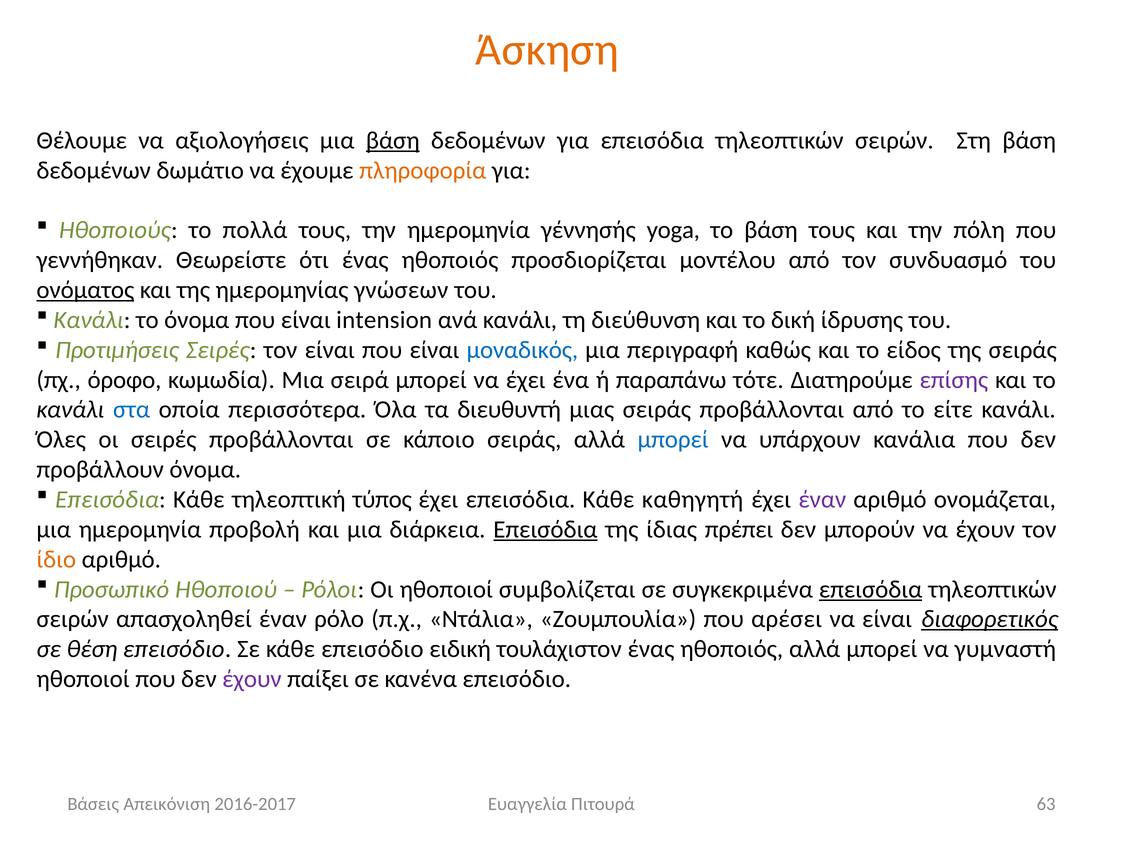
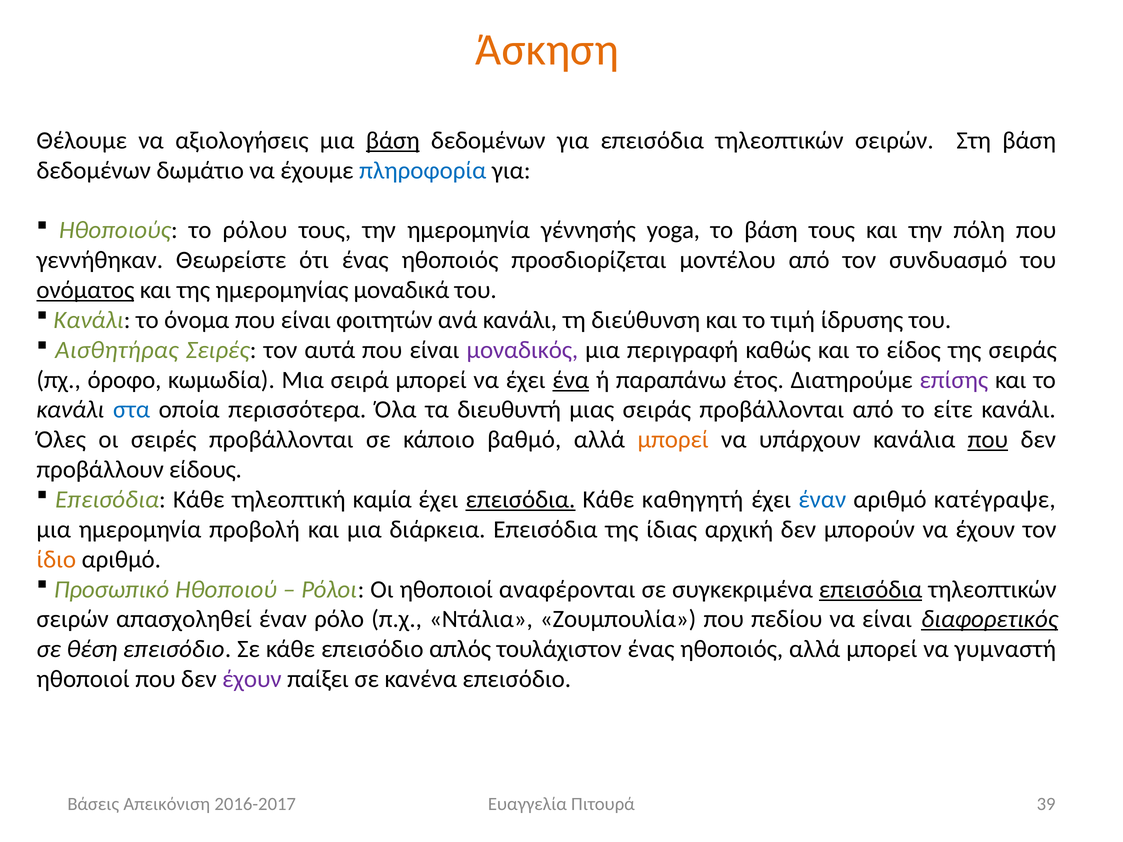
πληροφορία colour: orange -> blue
πολλά: πολλά -> ρόλου
γνώσεων: γνώσεων -> μοναδικά
intension: intension -> φοιτητών
δική: δική -> τιμή
Προτιμήσεις: Προτιμήσεις -> Αισθητήρας
τον είναι: είναι -> αυτά
μοναδικός colour: blue -> purple
ένα underline: none -> present
τότε: τότε -> έτος
κάποιο σειράς: σειράς -> βαθμό
μπορεί at (673, 440) colour: blue -> orange
που at (988, 440) underline: none -> present
προβάλλουν όνομα: όνομα -> είδους
τύπος: τύπος -> καμία
επεισόδια at (521, 500) underline: none -> present
έναν at (822, 500) colour: purple -> blue
ονομάζεται: ονομάζεται -> κατέγραψε
Επεισόδια at (545, 530) underline: present -> none
πρέπει: πρέπει -> αρχική
συμβολίζεται: συμβολίζεται -> αναφέρονται
αρέσει: αρέσει -> πεδίου
ειδική: ειδική -> απλός
63: 63 -> 39
